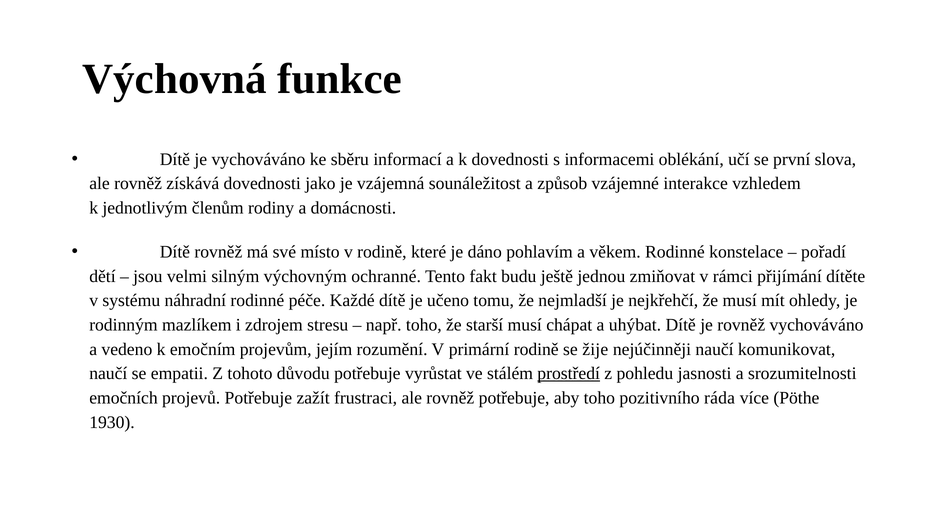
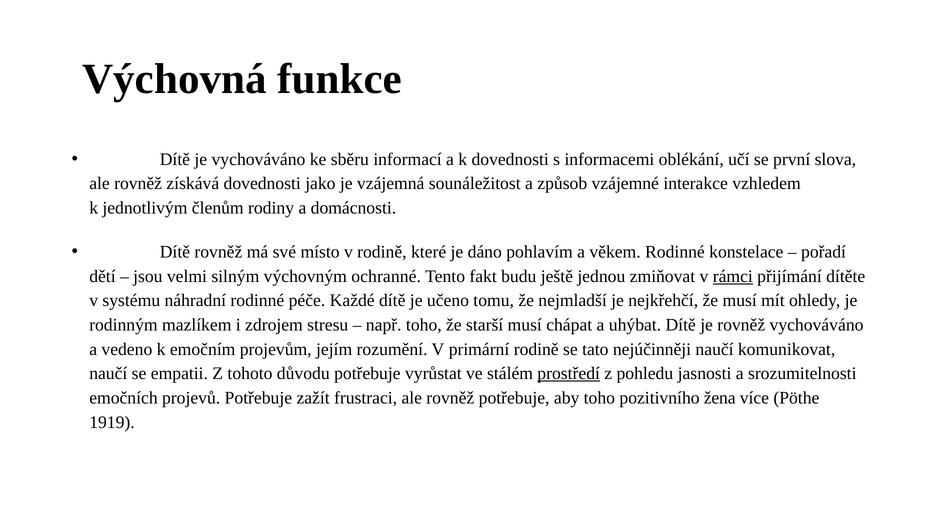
rámci underline: none -> present
žije: žije -> tato
ráda: ráda -> žena
1930: 1930 -> 1919
